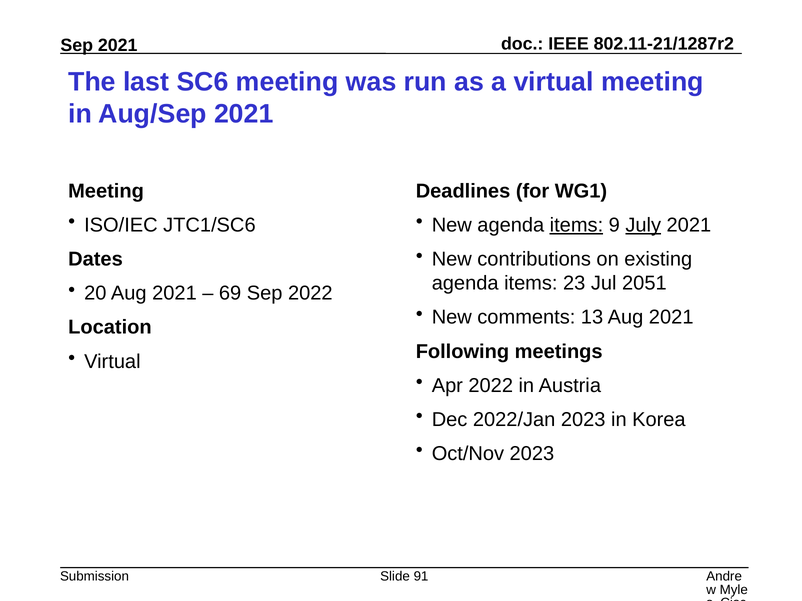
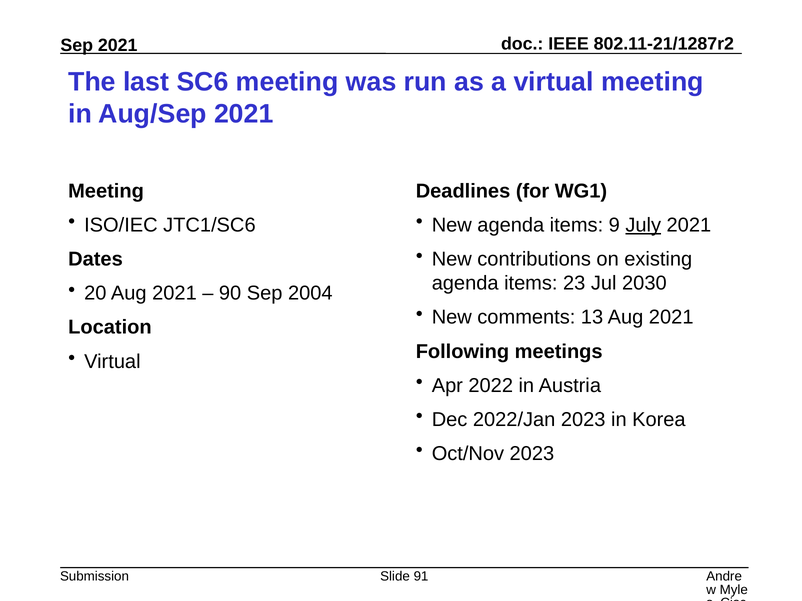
items at (576, 225) underline: present -> none
2051: 2051 -> 2030
69: 69 -> 90
Sep 2022: 2022 -> 2004
